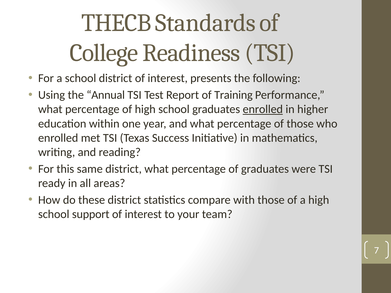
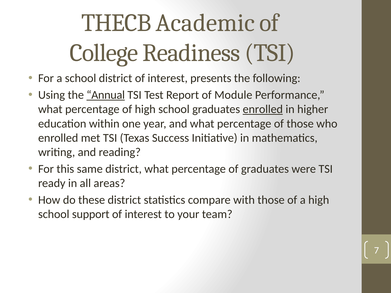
Standards: Standards -> Academic
Annual underline: none -> present
Training: Training -> Module
